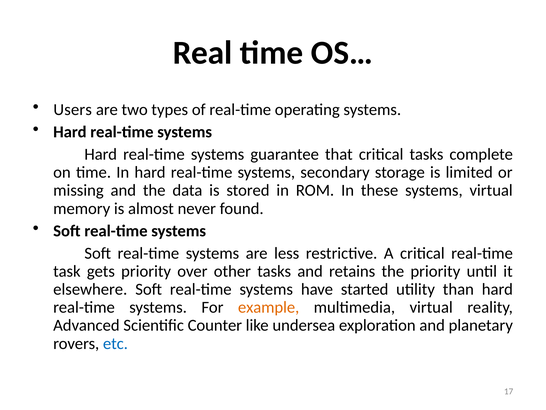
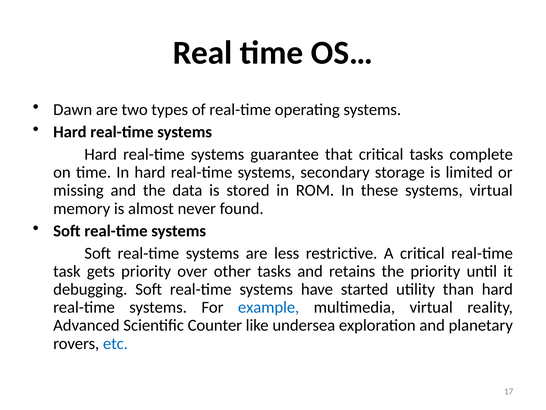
Users: Users -> Dawn
elsewhere: elsewhere -> debugging
example colour: orange -> blue
